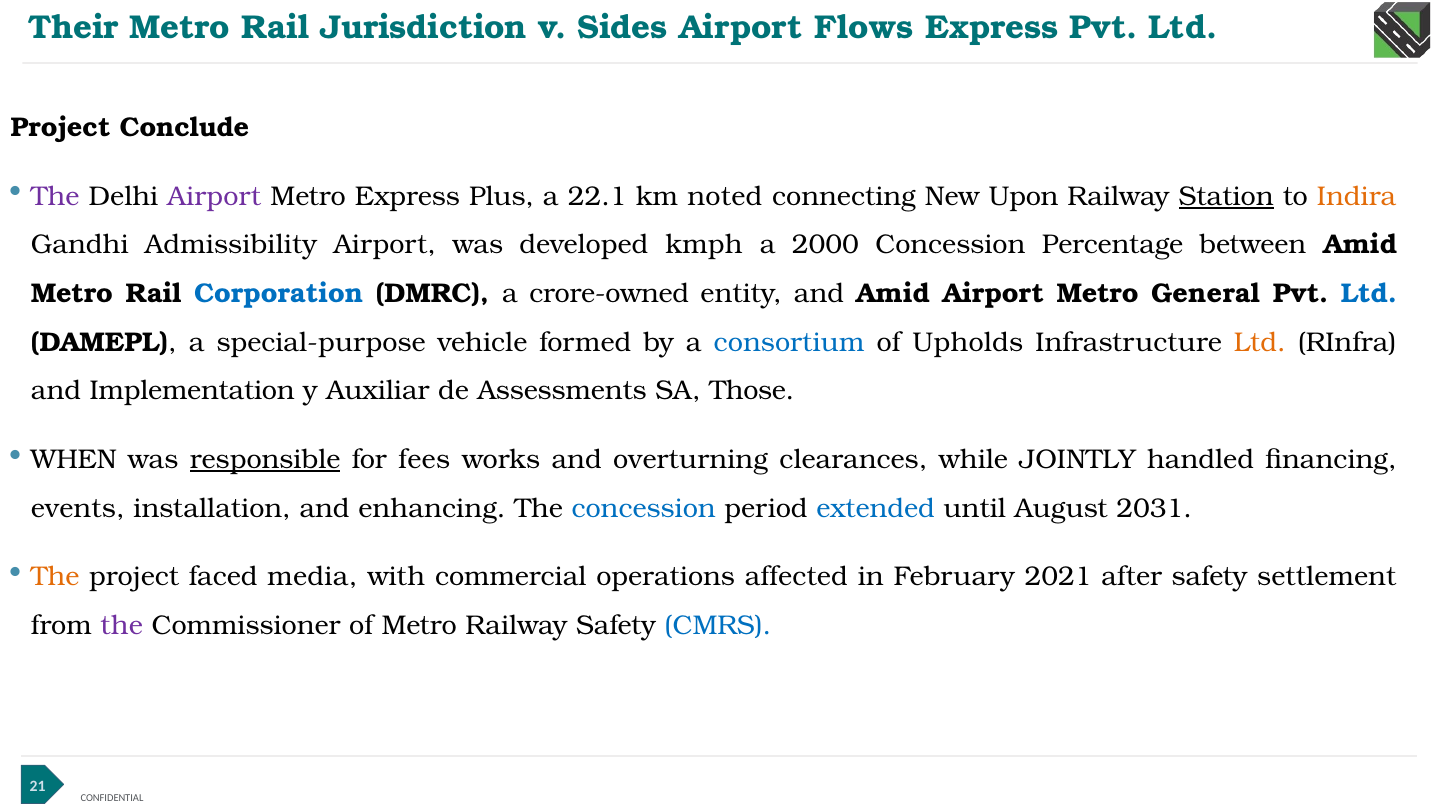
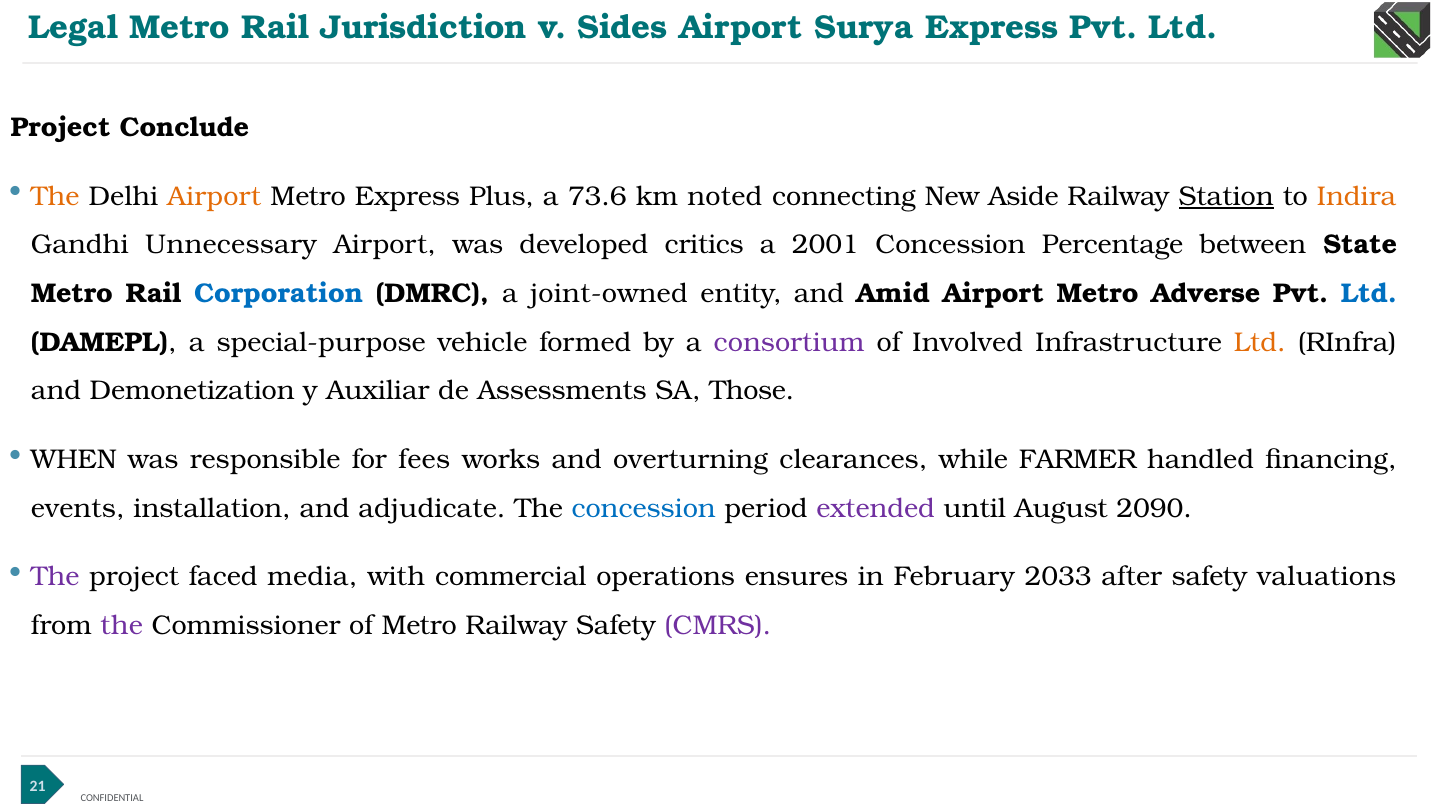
Their: Their -> Legal
Flows: Flows -> Surya
The at (55, 196) colour: purple -> orange
Airport at (214, 196) colour: purple -> orange
22.1: 22.1 -> 73.6
Upon: Upon -> Aside
Admissibility: Admissibility -> Unnecessary
kmph: kmph -> critics
2000: 2000 -> 2001
between Amid: Amid -> State
crore-owned: crore-owned -> joint-owned
General: General -> Adverse
consortium colour: blue -> purple
Upholds: Upholds -> Involved
Implementation: Implementation -> Demonetization
responsible underline: present -> none
JOINTLY: JOINTLY -> FARMER
enhancing: enhancing -> adjudicate
extended colour: blue -> purple
2031: 2031 -> 2090
The at (55, 577) colour: orange -> purple
affected: affected -> ensures
2021: 2021 -> 2033
settlement: settlement -> valuations
CMRS colour: blue -> purple
